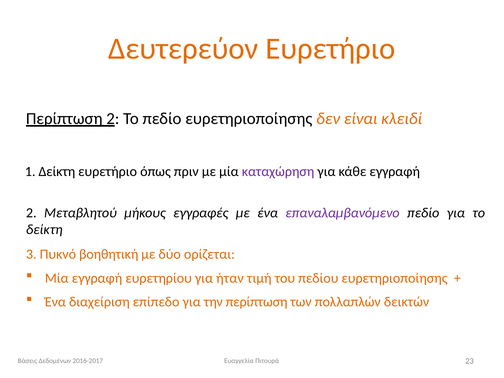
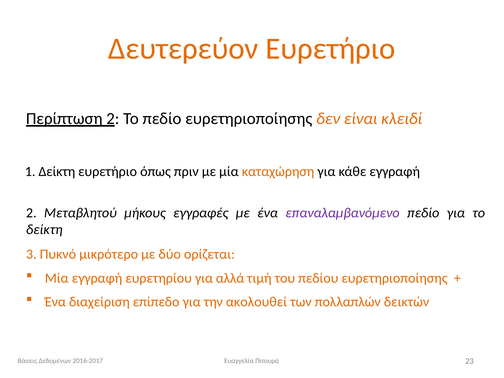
καταχώρηση colour: purple -> orange
βοηθητική: βοηθητική -> μικρότερο
ήταν: ήταν -> αλλά
την περίπτωση: περίπτωση -> ακολουθεί
